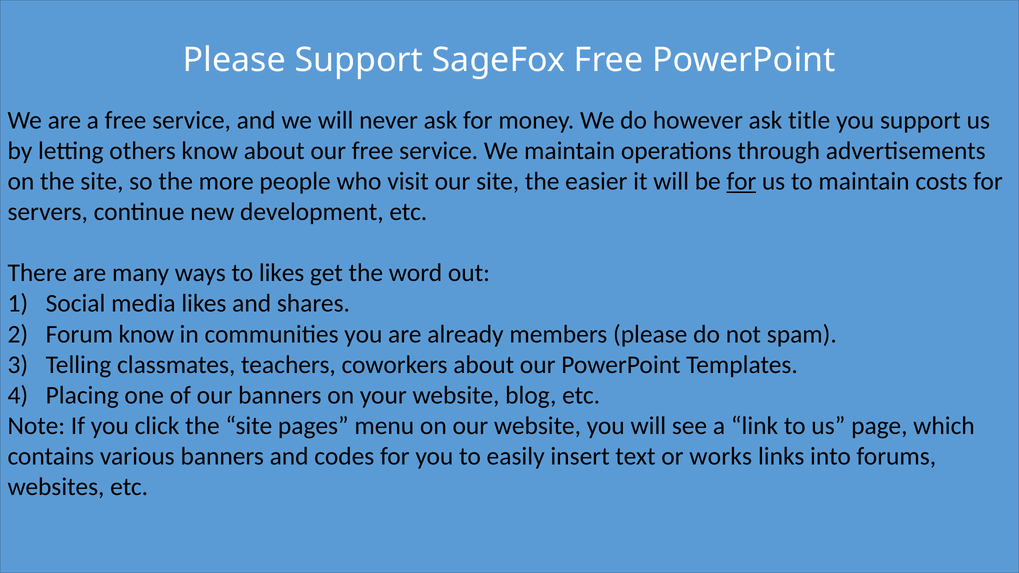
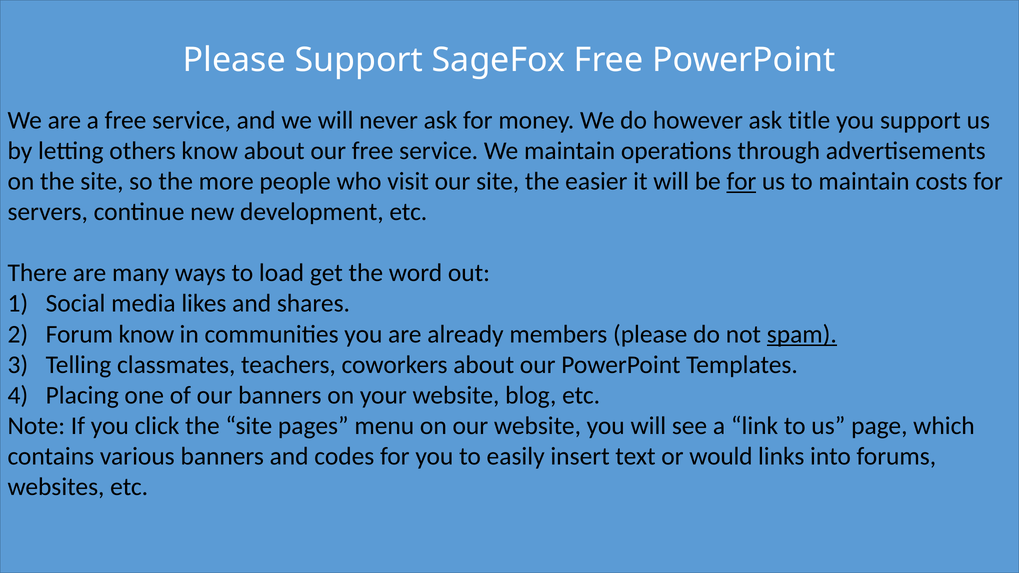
to likes: likes -> load
spam underline: none -> present
works: works -> would
